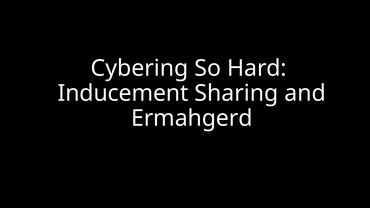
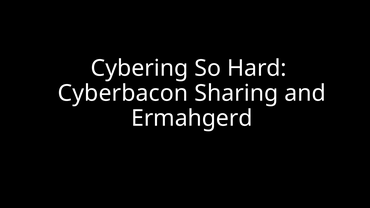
Inducement: Inducement -> Cyberbacon
